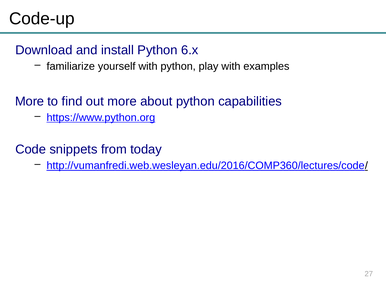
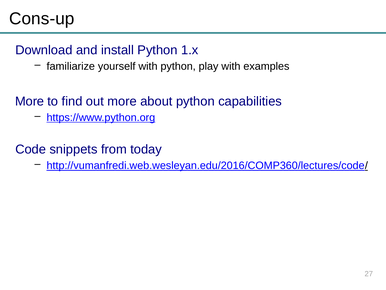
Code-up: Code-up -> Cons-up
6.x: 6.x -> 1.x
